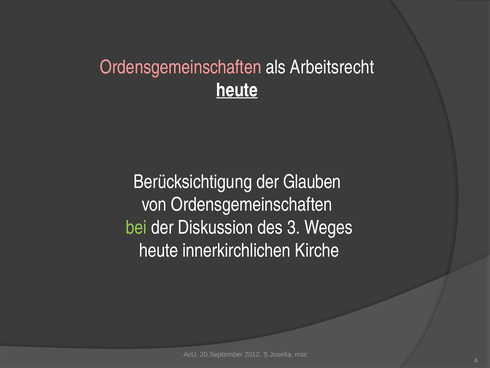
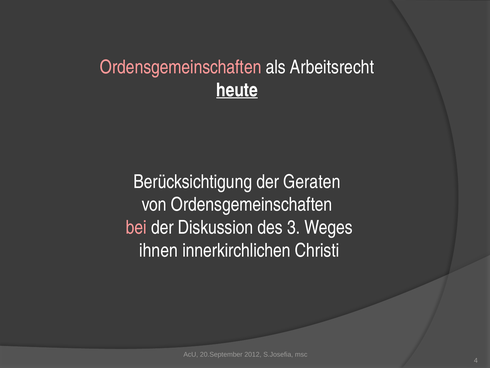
Glauben: Glauben -> Geraten
bei colour: light green -> pink
heute at (159, 250): heute -> ihnen
Kirche: Kirche -> Christi
